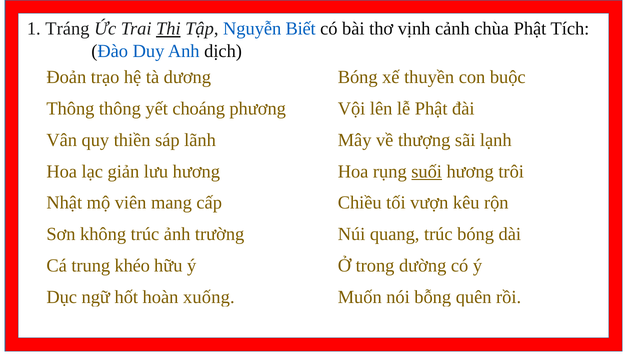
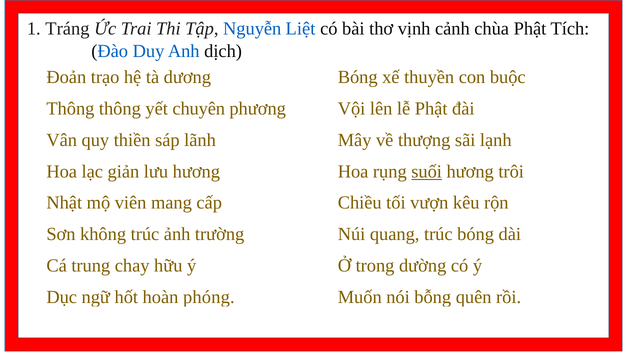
Thi underline: present -> none
Biết: Biết -> Liệt
choáng: choáng -> chuyên
khéo: khéo -> chay
xuống: xuống -> phóng
